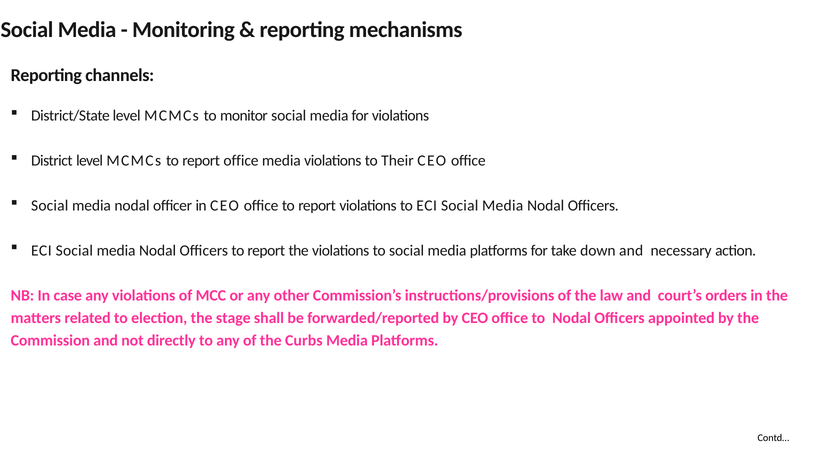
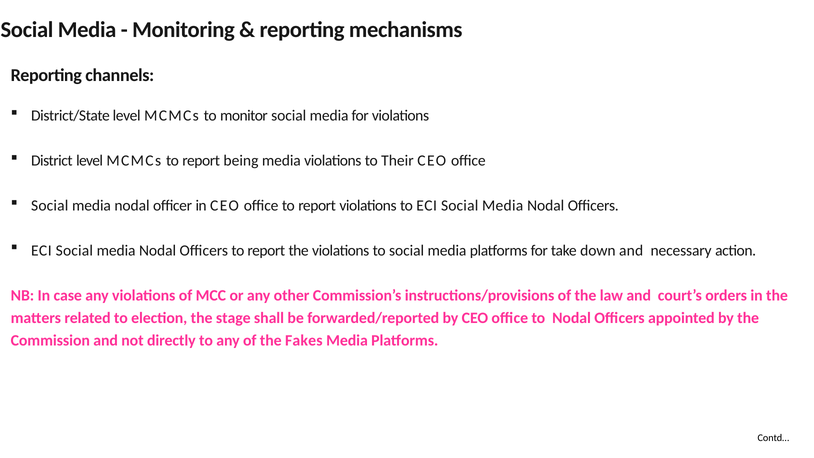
report office: office -> being
Curbs: Curbs -> Fakes
